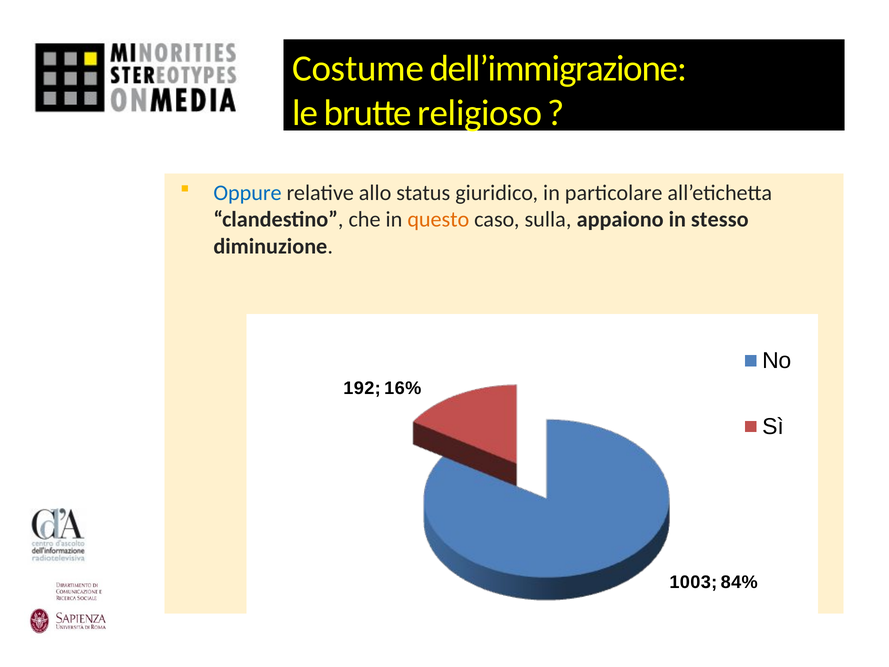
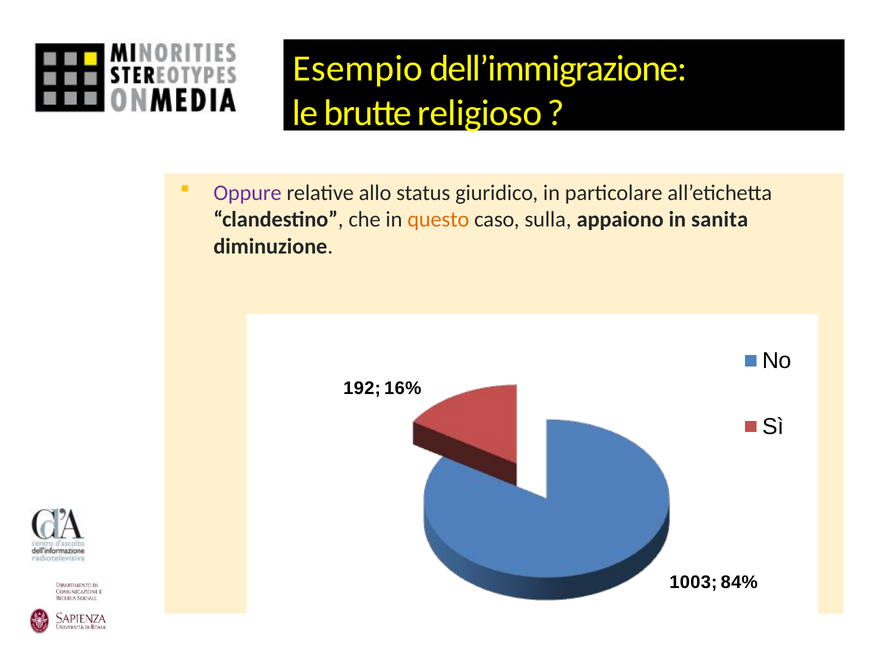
Costume: Costume -> Esempio
Oppure colour: blue -> purple
stesso: stesso -> sanita
